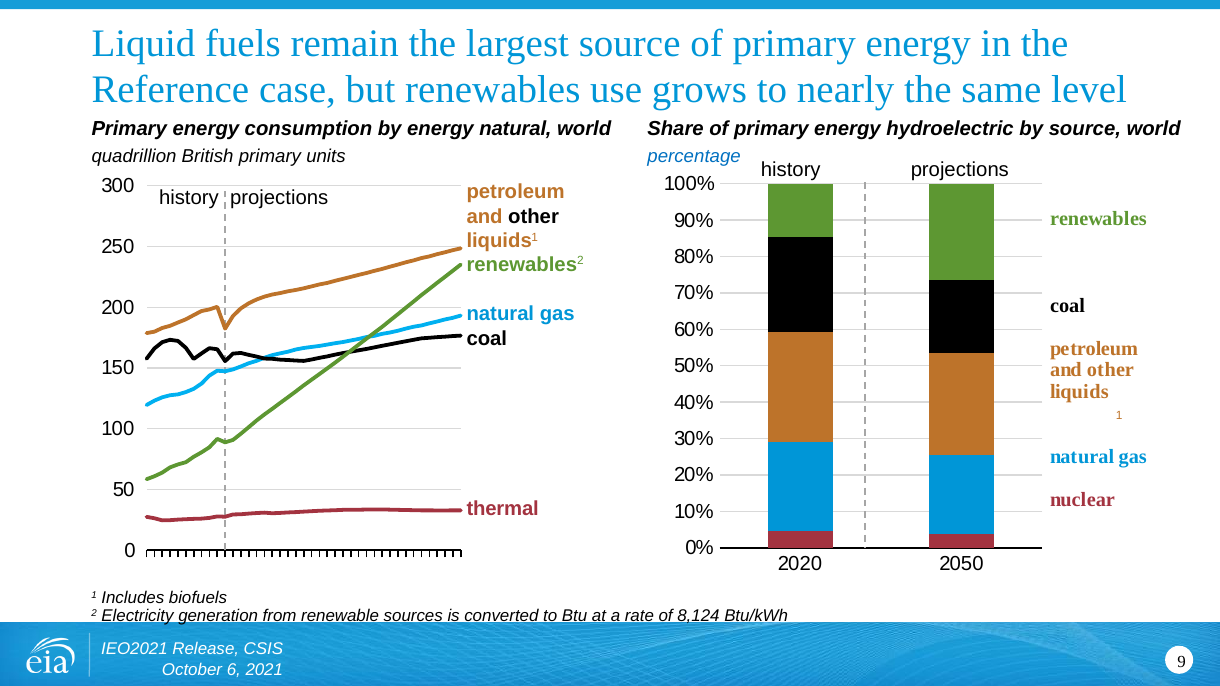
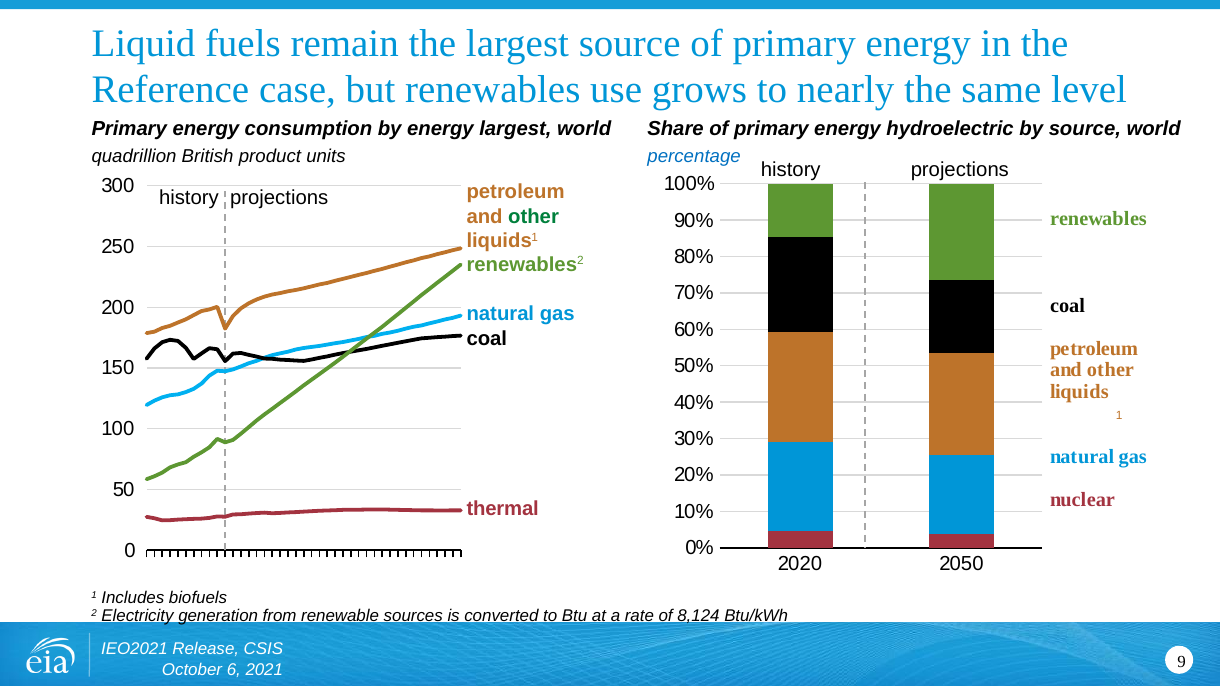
energy natural: natural -> largest
British primary: primary -> product
other at (534, 216) colour: black -> green
